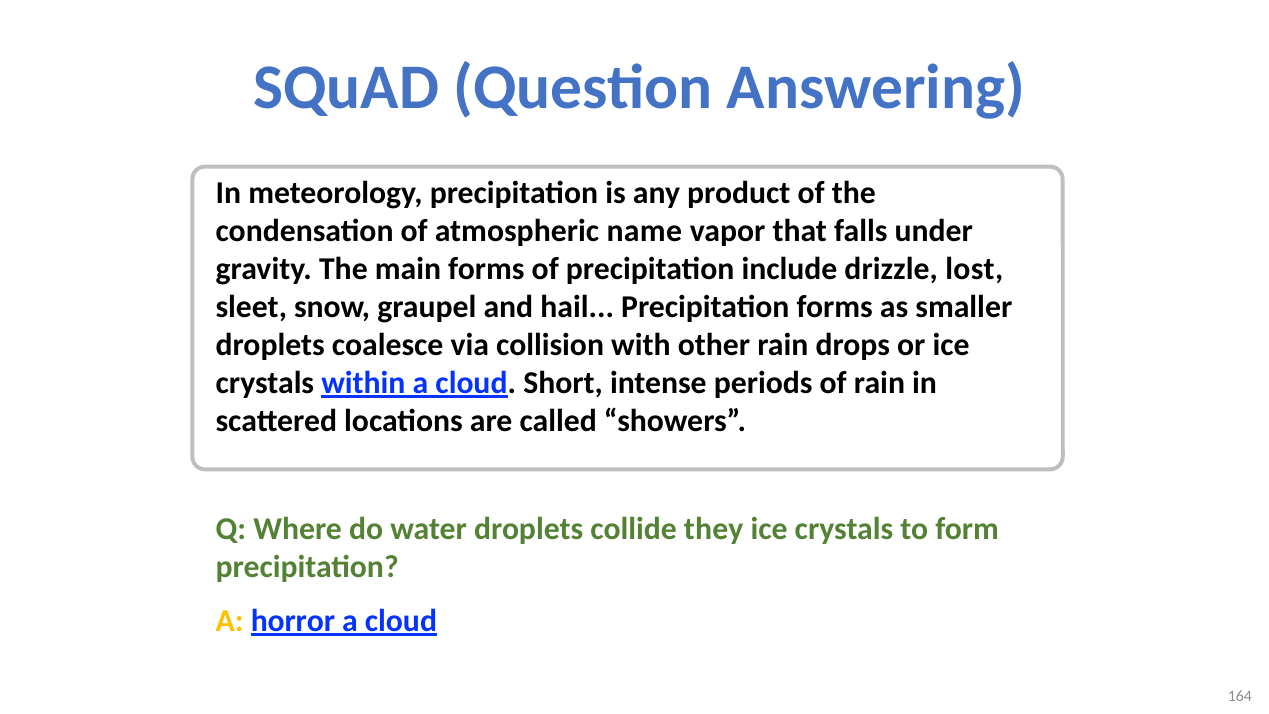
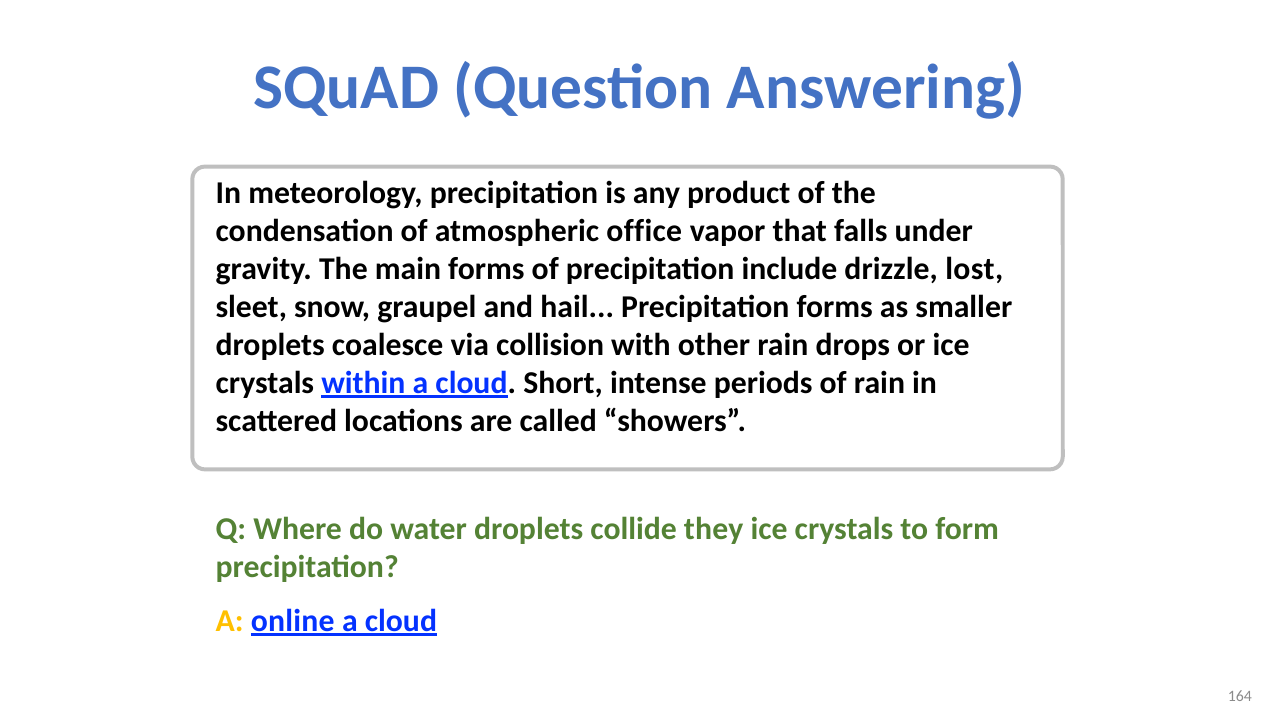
name: name -> office
horror: horror -> online
